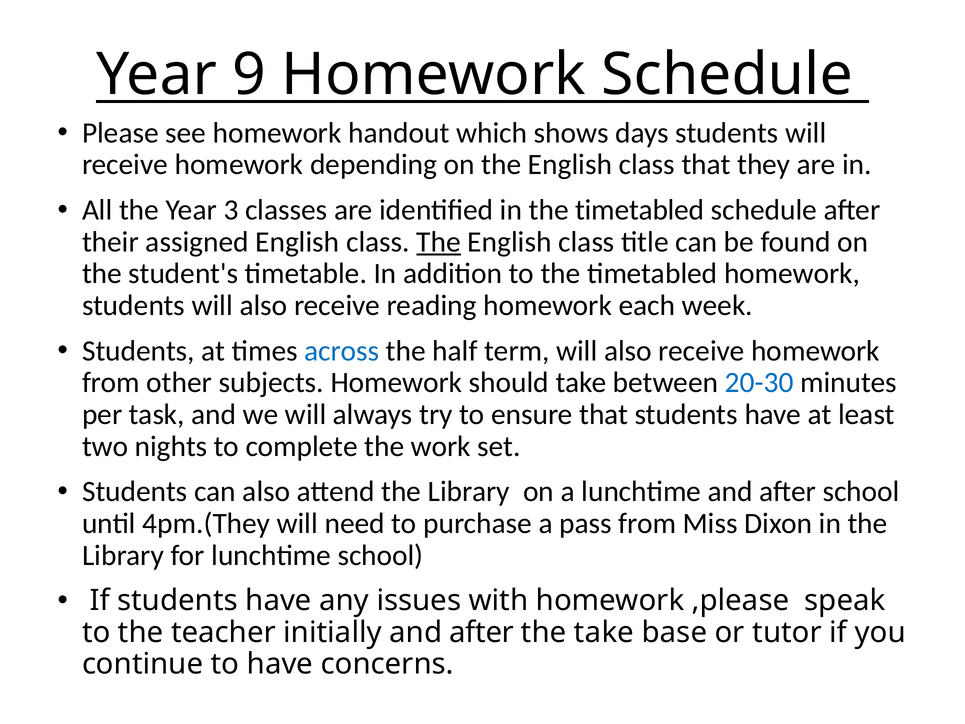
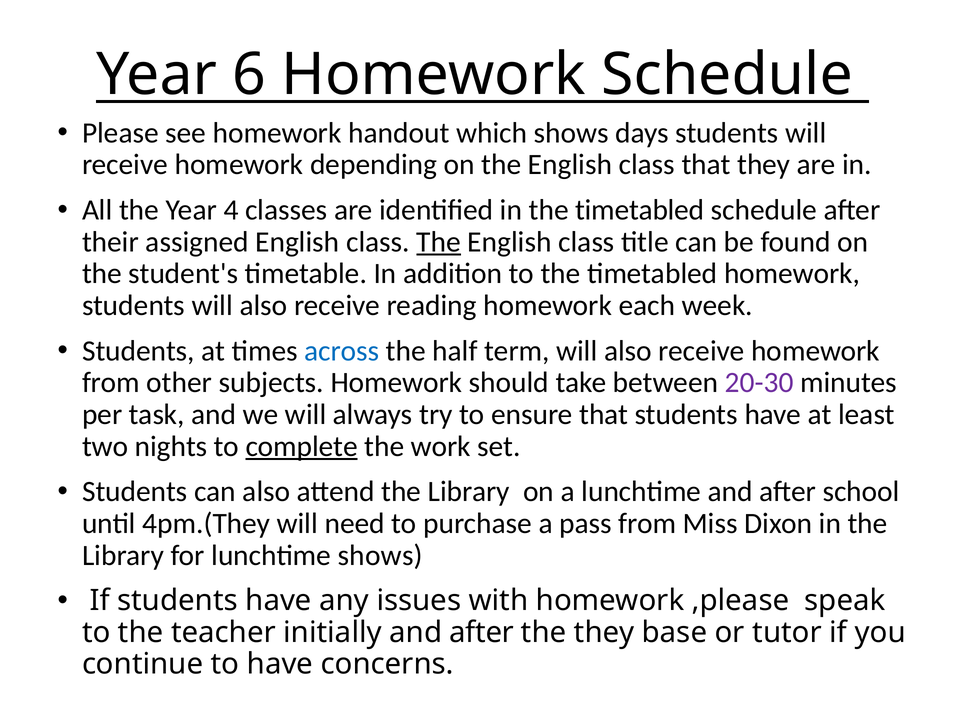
9: 9 -> 6
3: 3 -> 4
20-30 colour: blue -> purple
complete underline: none -> present
lunchtime school: school -> shows
the take: take -> they
